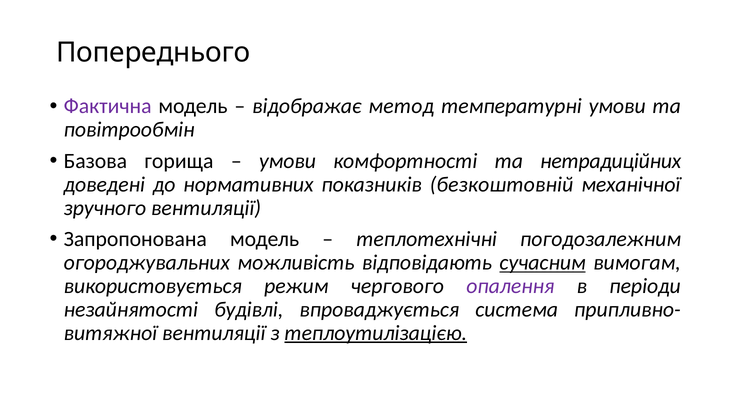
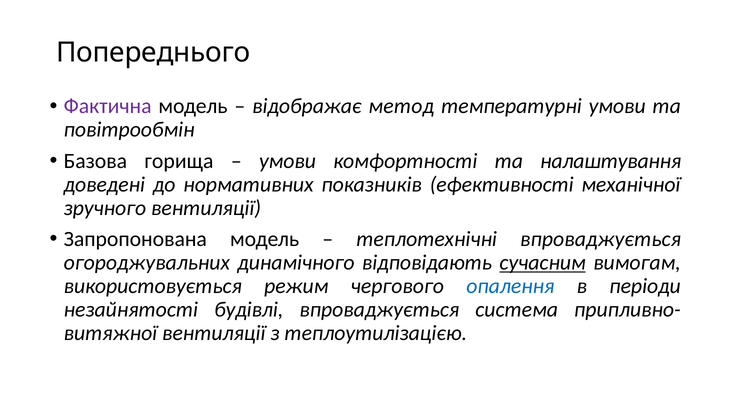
нетрадиційних: нетрадиційних -> налаштування
безкоштовній: безкоштовній -> ефективності
теплотехнічні погодозалежним: погодозалежним -> впроваджується
можливість: можливість -> динамічного
опалення colour: purple -> blue
теплоутилізацією underline: present -> none
